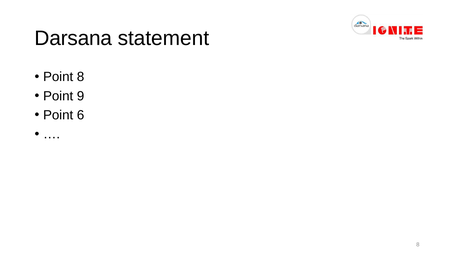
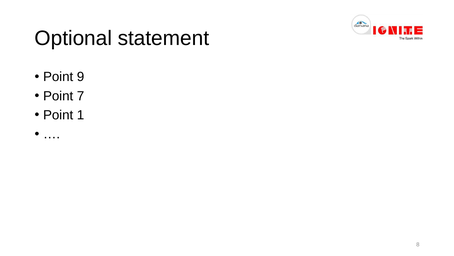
Darsana: Darsana -> Optional
Point 8: 8 -> 9
9: 9 -> 7
6: 6 -> 1
